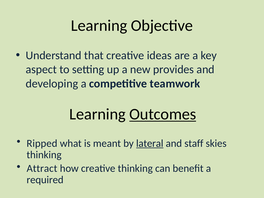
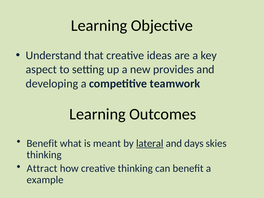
Outcomes underline: present -> none
Ripped at (42, 143): Ripped -> Benefit
staff: staff -> days
required: required -> example
